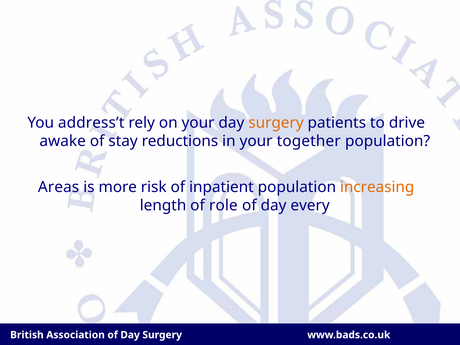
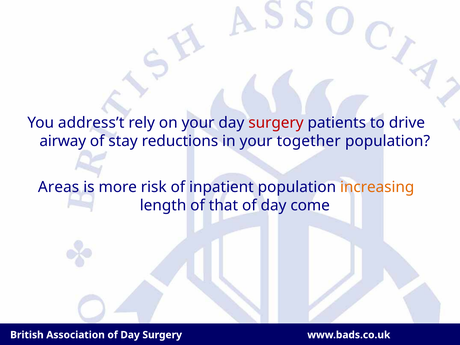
surgery at (276, 123) colour: orange -> red
awake: awake -> airway
role: role -> that
every: every -> come
